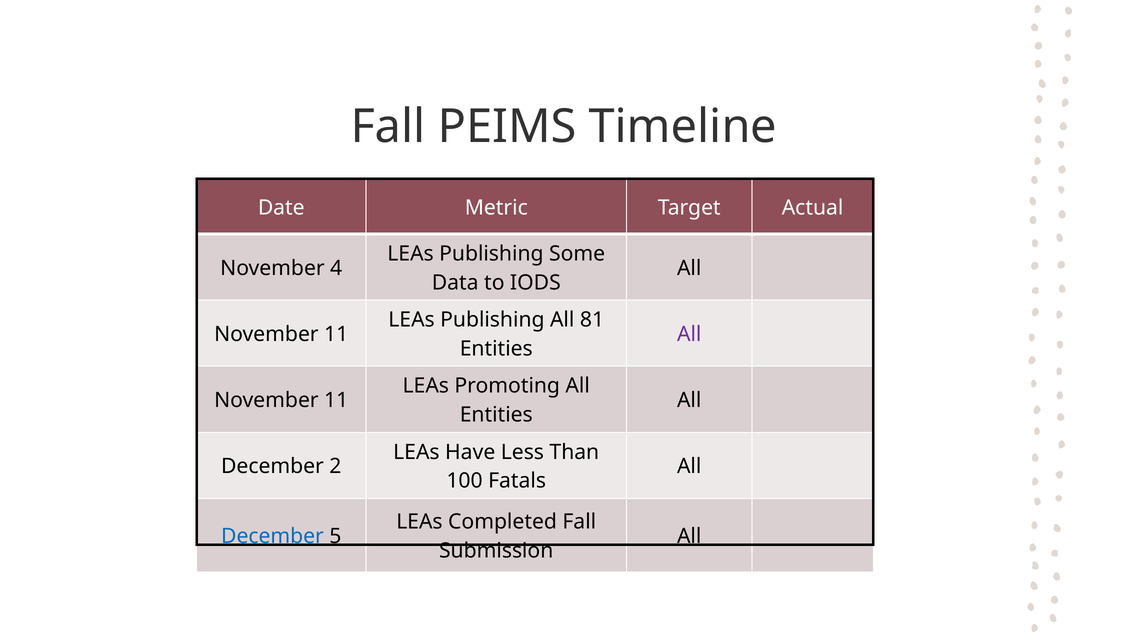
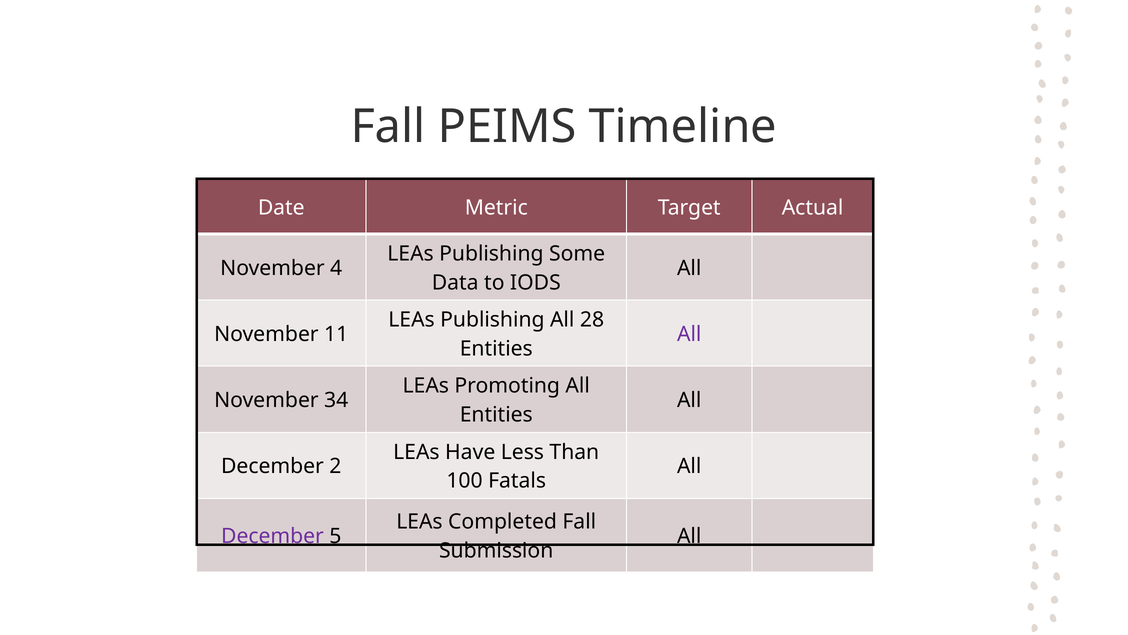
81: 81 -> 28
11 at (336, 400): 11 -> 34
December at (272, 536) colour: blue -> purple
